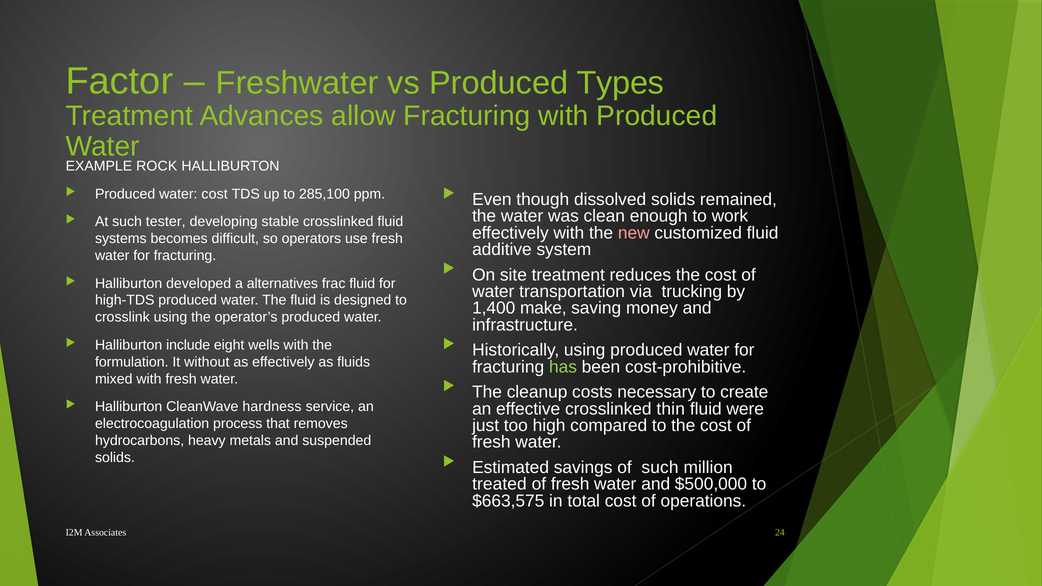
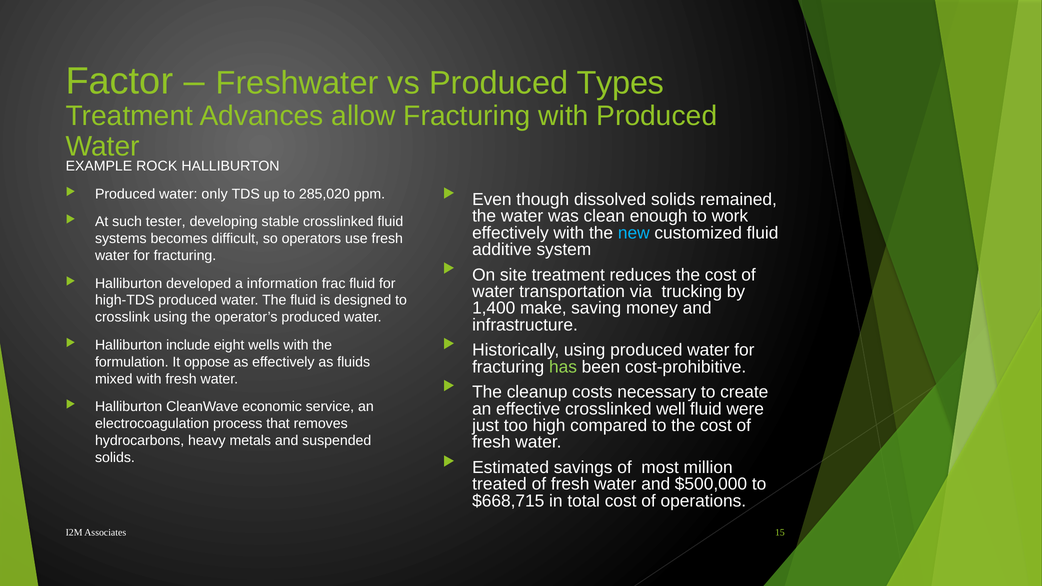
water cost: cost -> only
285,100: 285,100 -> 285,020
new colour: pink -> light blue
alternatives: alternatives -> information
without: without -> oppose
hardness: hardness -> economic
thin: thin -> well
of such: such -> most
$663,575: $663,575 -> $668,715
24: 24 -> 15
